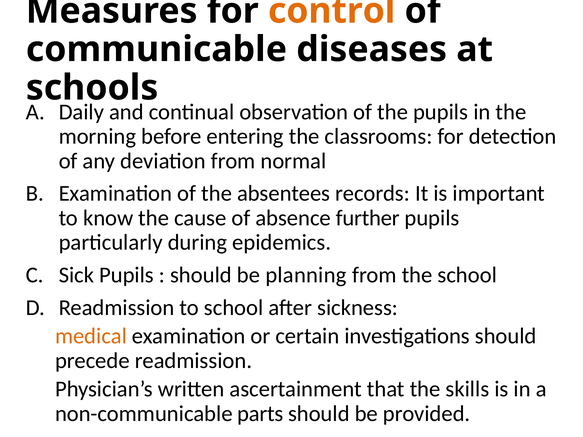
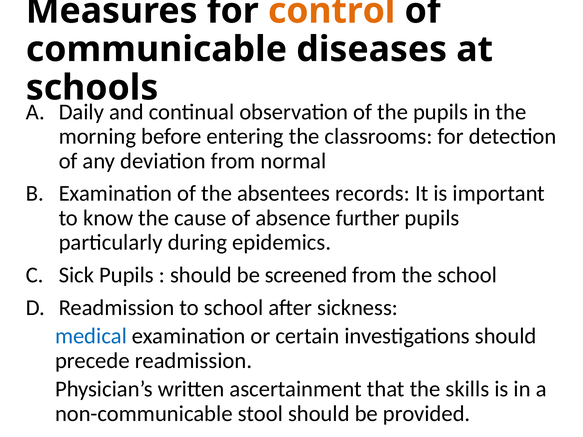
planning: planning -> screened
medical colour: orange -> blue
parts: parts -> stool
